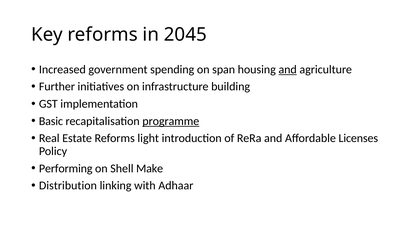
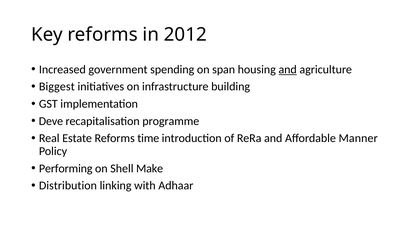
2045: 2045 -> 2012
Further: Further -> Biggest
Basic: Basic -> Deve
programme underline: present -> none
light: light -> time
Licenses: Licenses -> Manner
